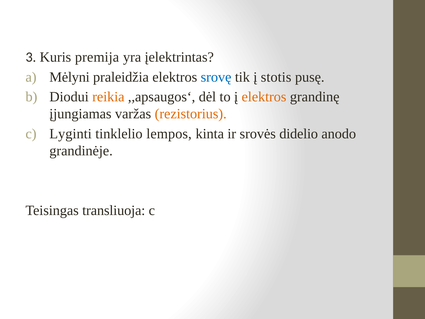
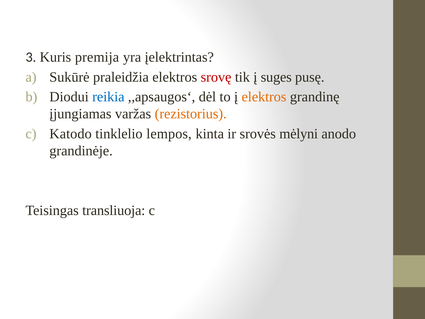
Mėlyni: Mėlyni -> Sukūrė
srovę colour: blue -> red
stotis: stotis -> suges
reikia colour: orange -> blue
Lyginti: Lyginti -> Katodo
didelio: didelio -> mėlyni
